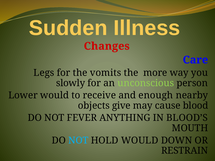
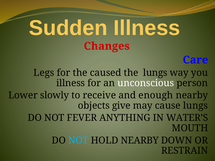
vomits: vomits -> caused
the more: more -> lungs
slowly at (71, 83): slowly -> illness
unconscious colour: light green -> white
Lower would: would -> slowly
cause blood: blood -> lungs
BLOOD’S: BLOOD’S -> WATER’S
HOLD WOULD: WOULD -> NEARBY
